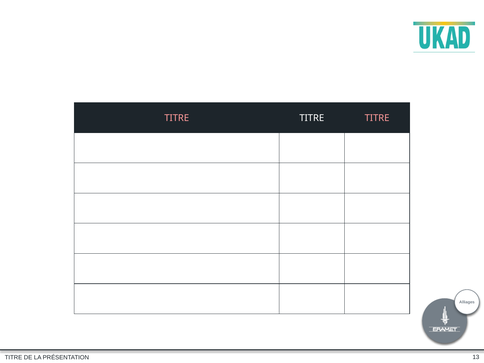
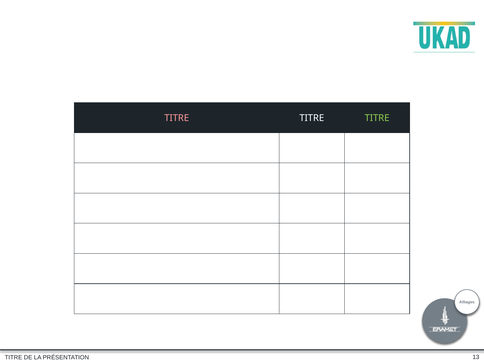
TITRE at (377, 118) colour: pink -> light green
